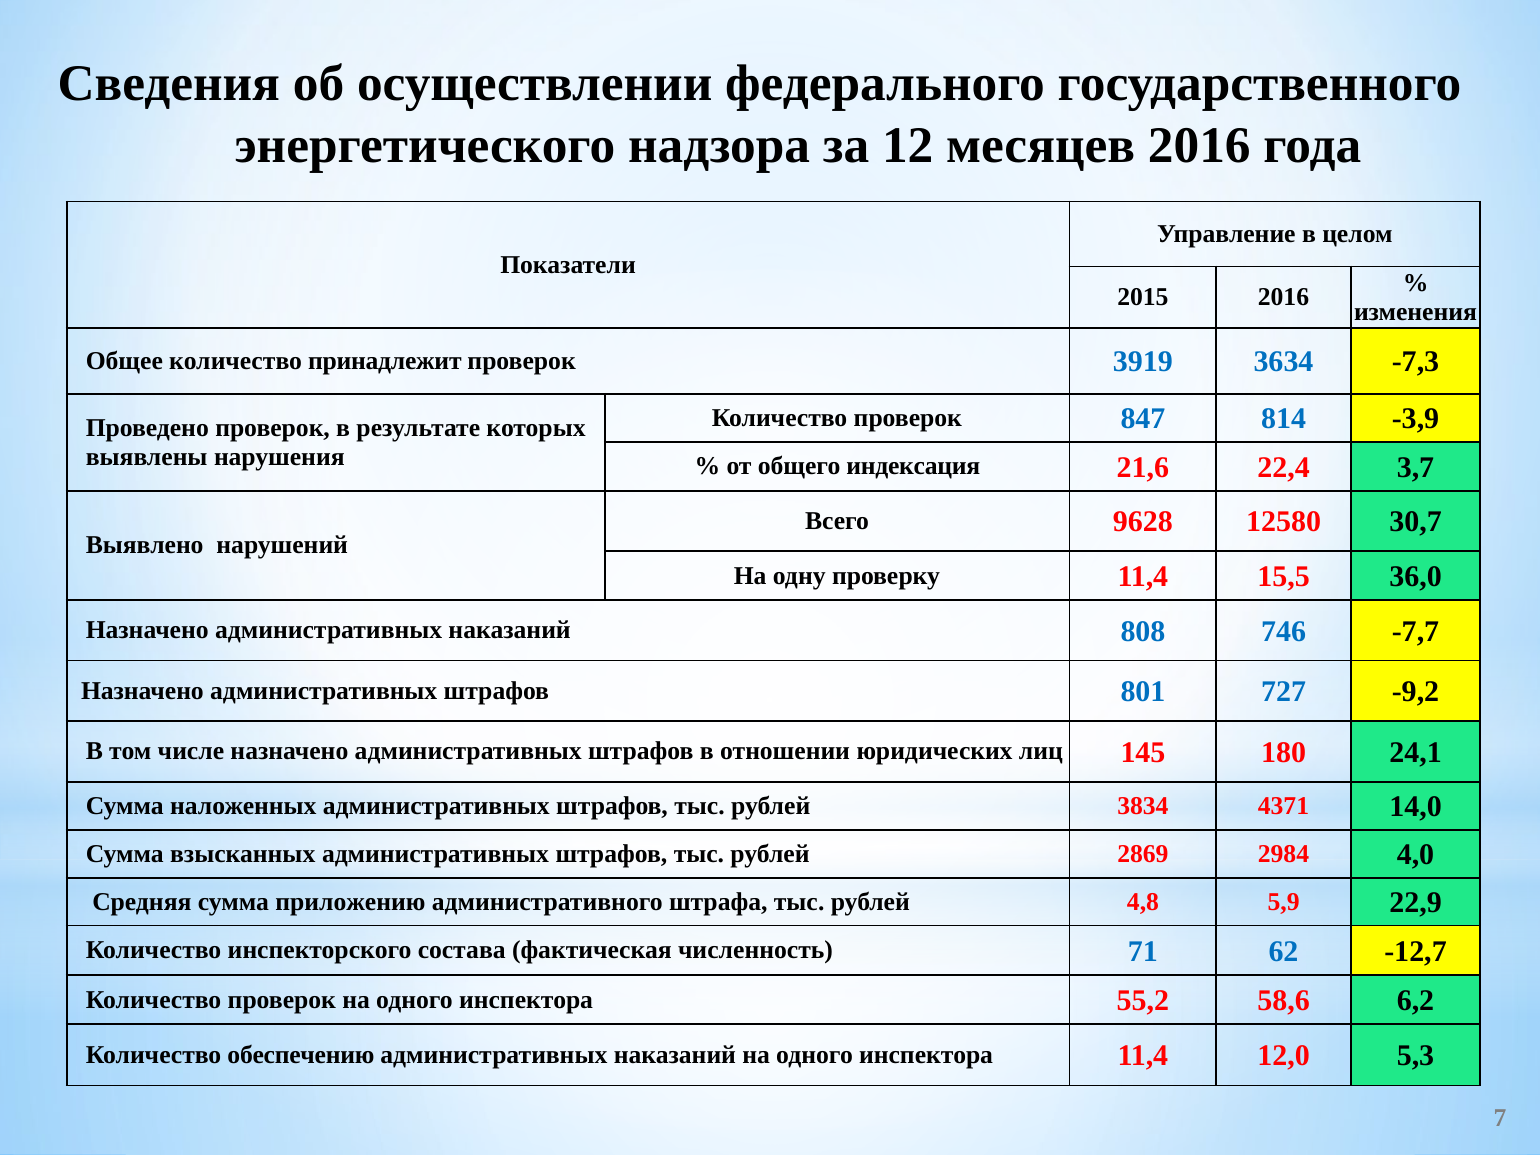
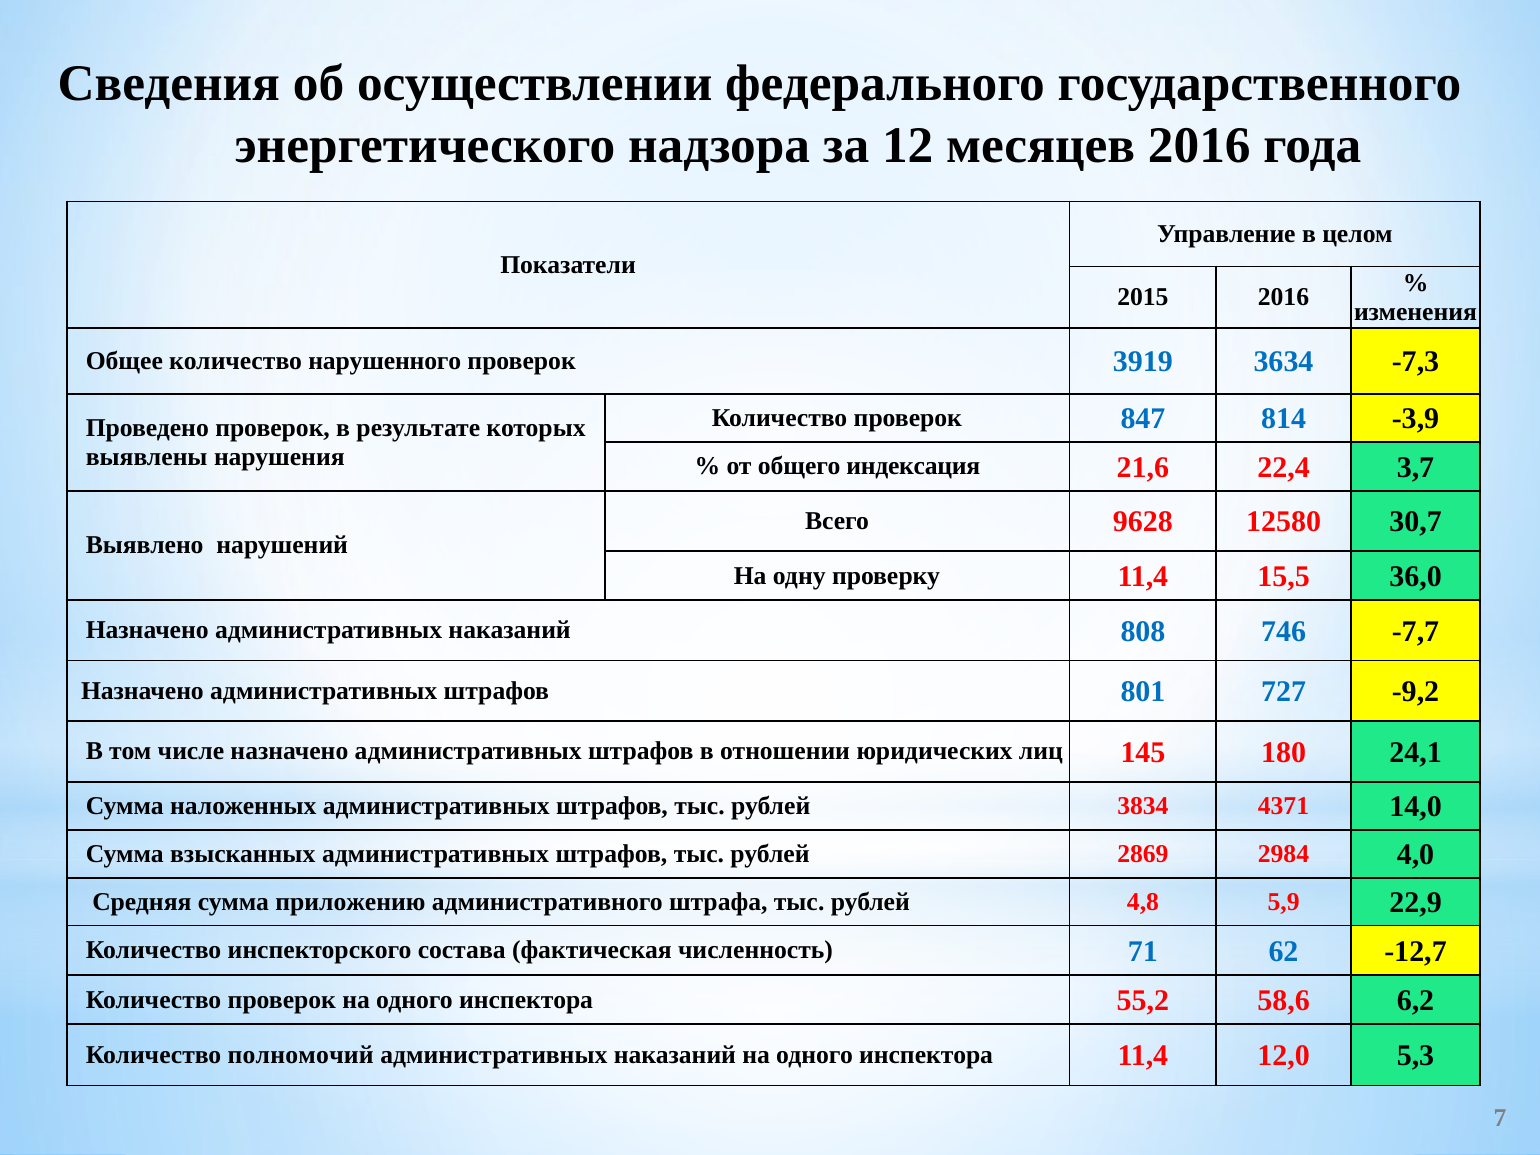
принадлежит: принадлежит -> нарушенного
обеспечению: обеспечению -> полномочий
